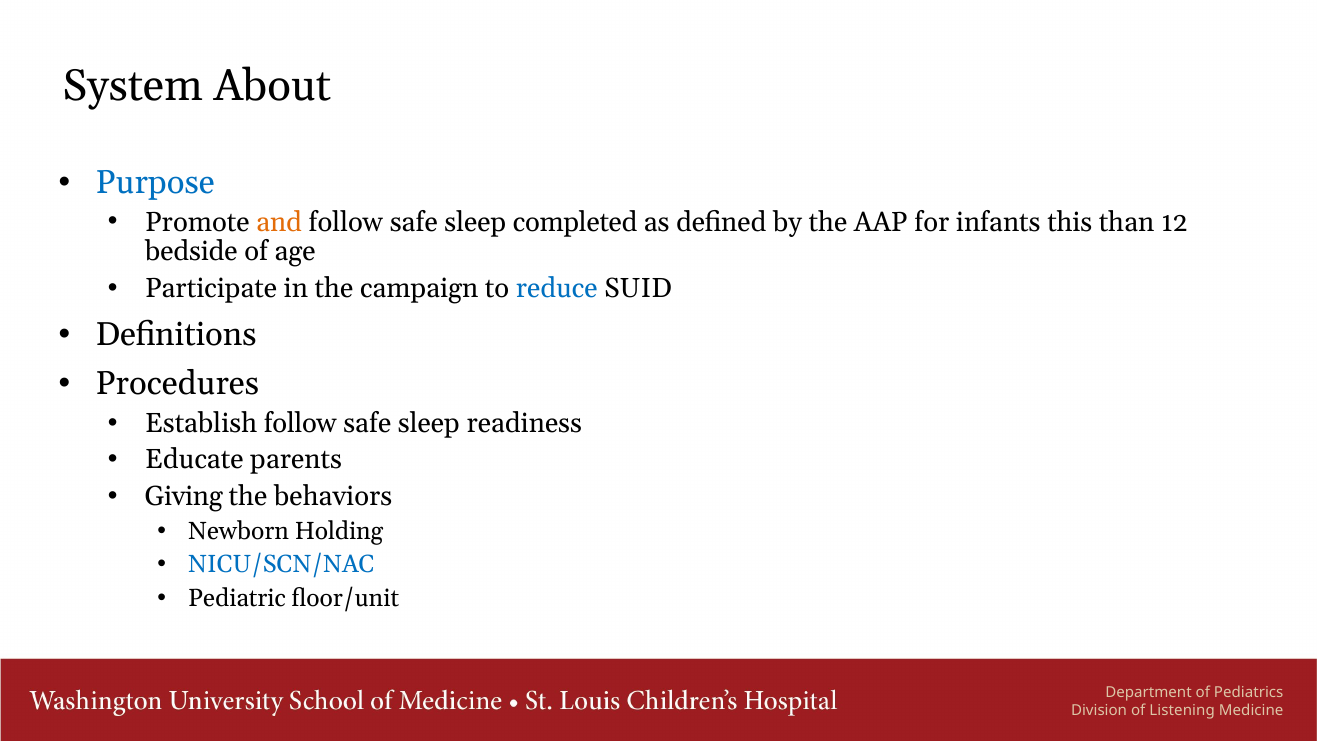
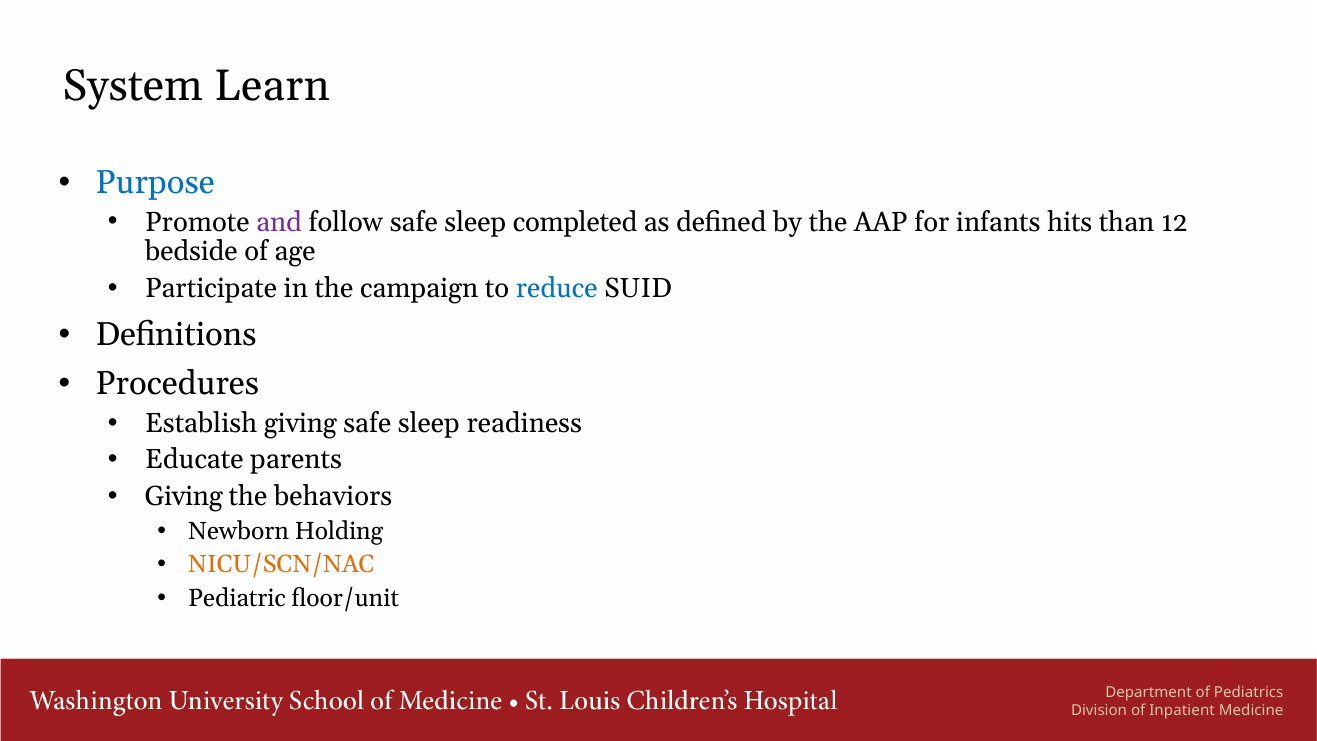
About: About -> Learn
and colour: orange -> purple
this: this -> hits
Establish follow: follow -> giving
NICU/SCN/NAC colour: blue -> orange
Listening: Listening -> Inpatient
